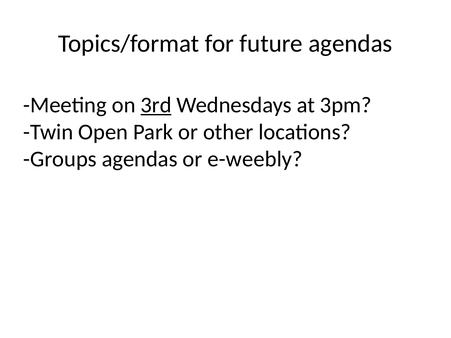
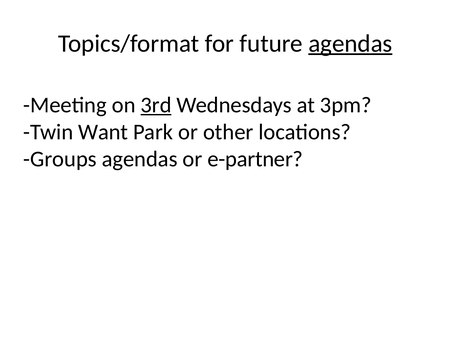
agendas at (350, 43) underline: none -> present
Open: Open -> Want
e-weebly: e-weebly -> e-partner
